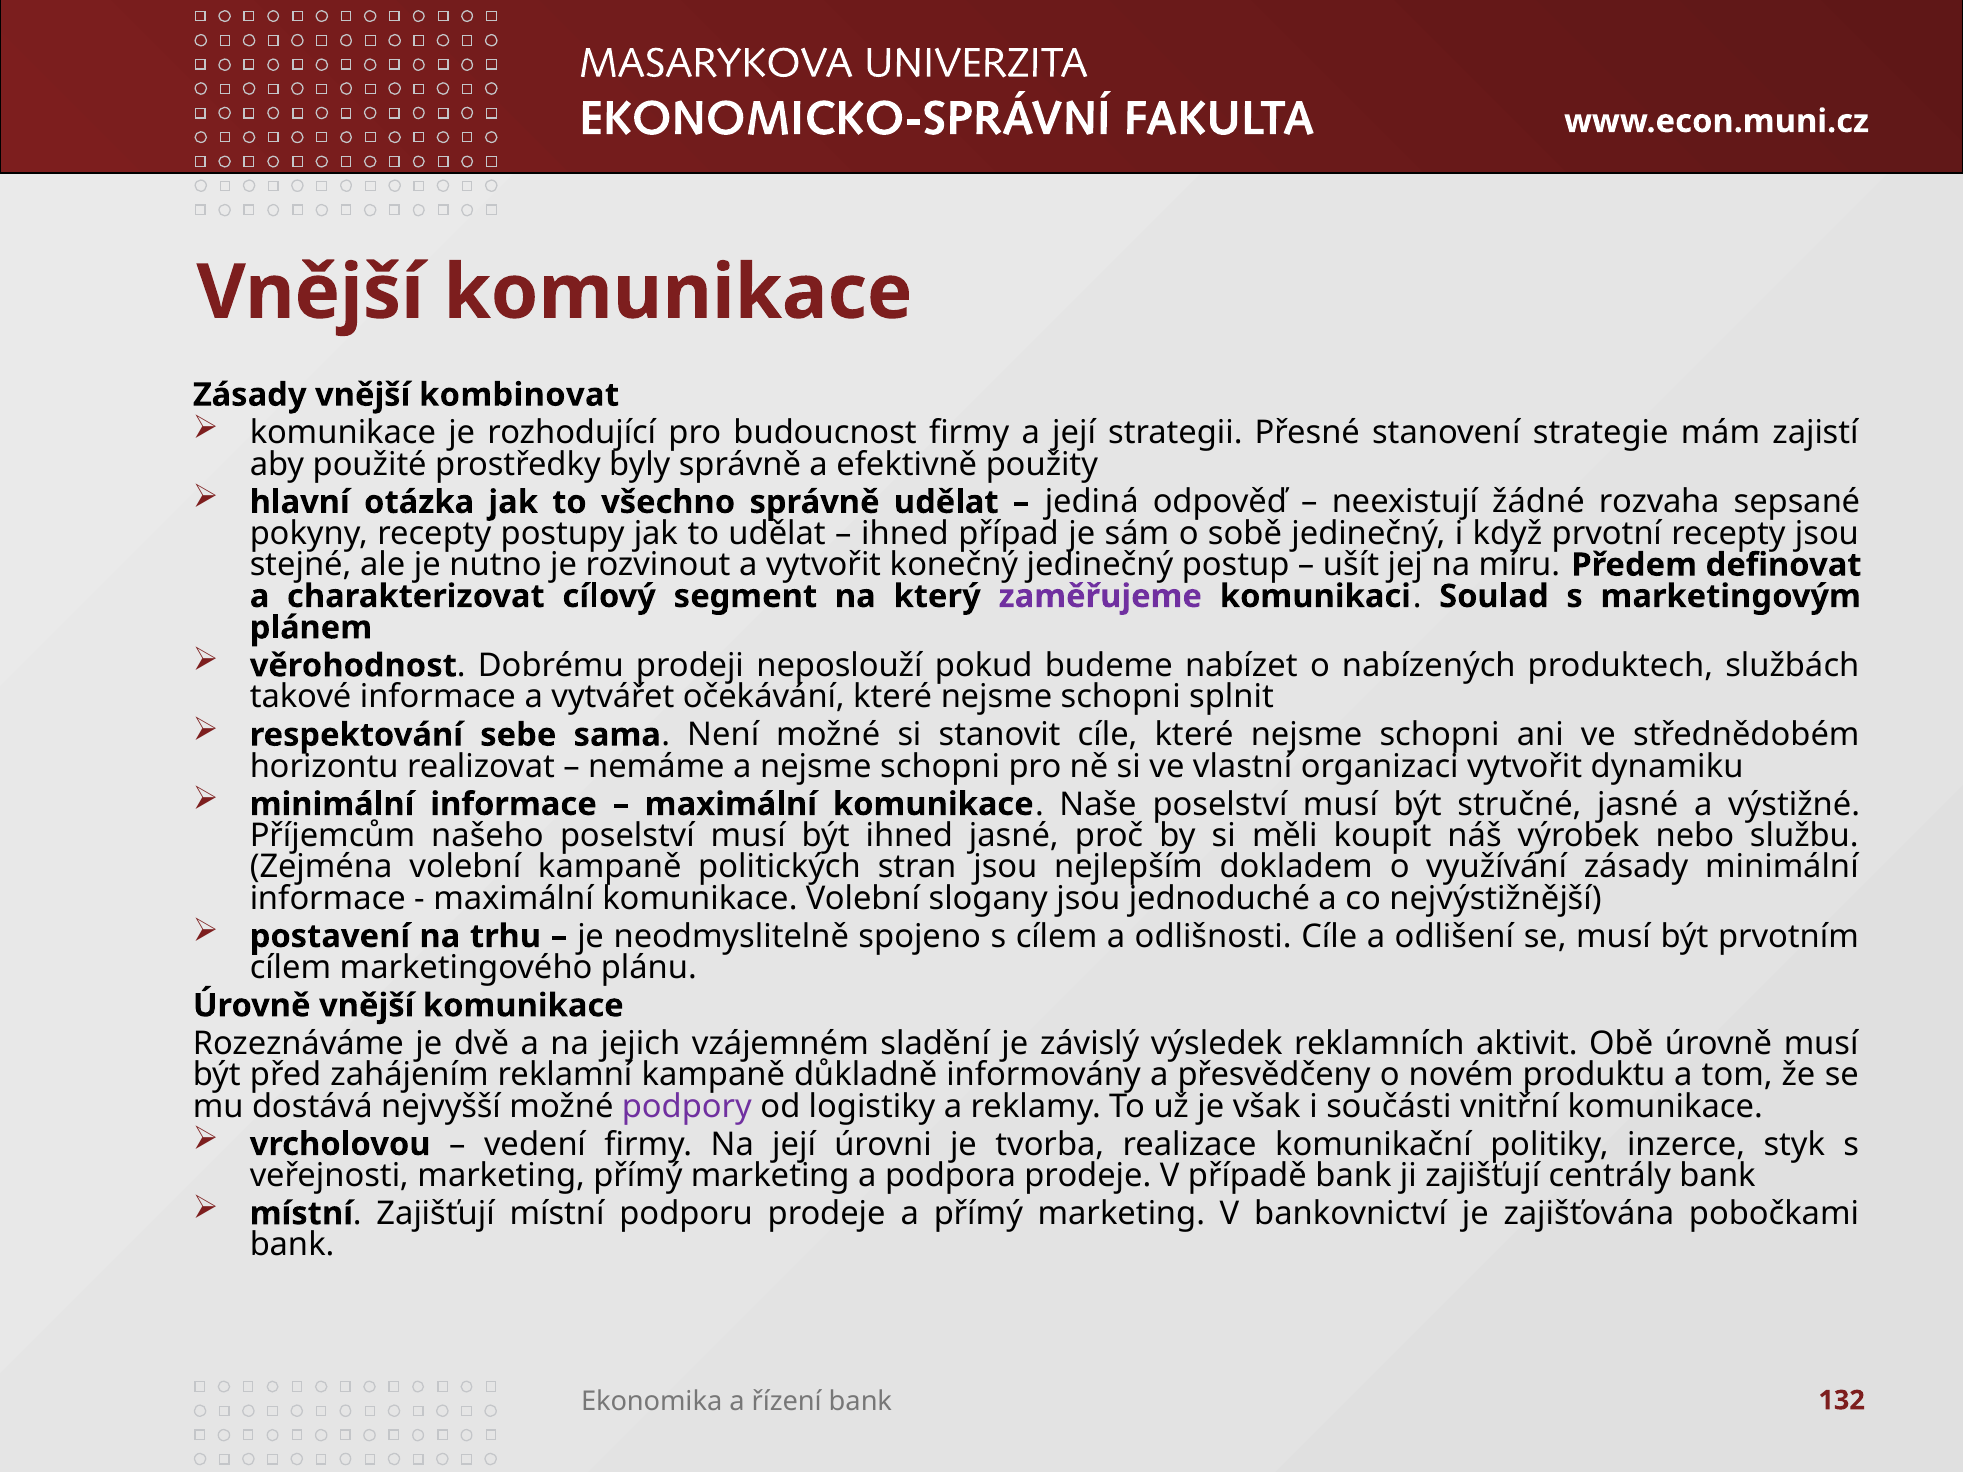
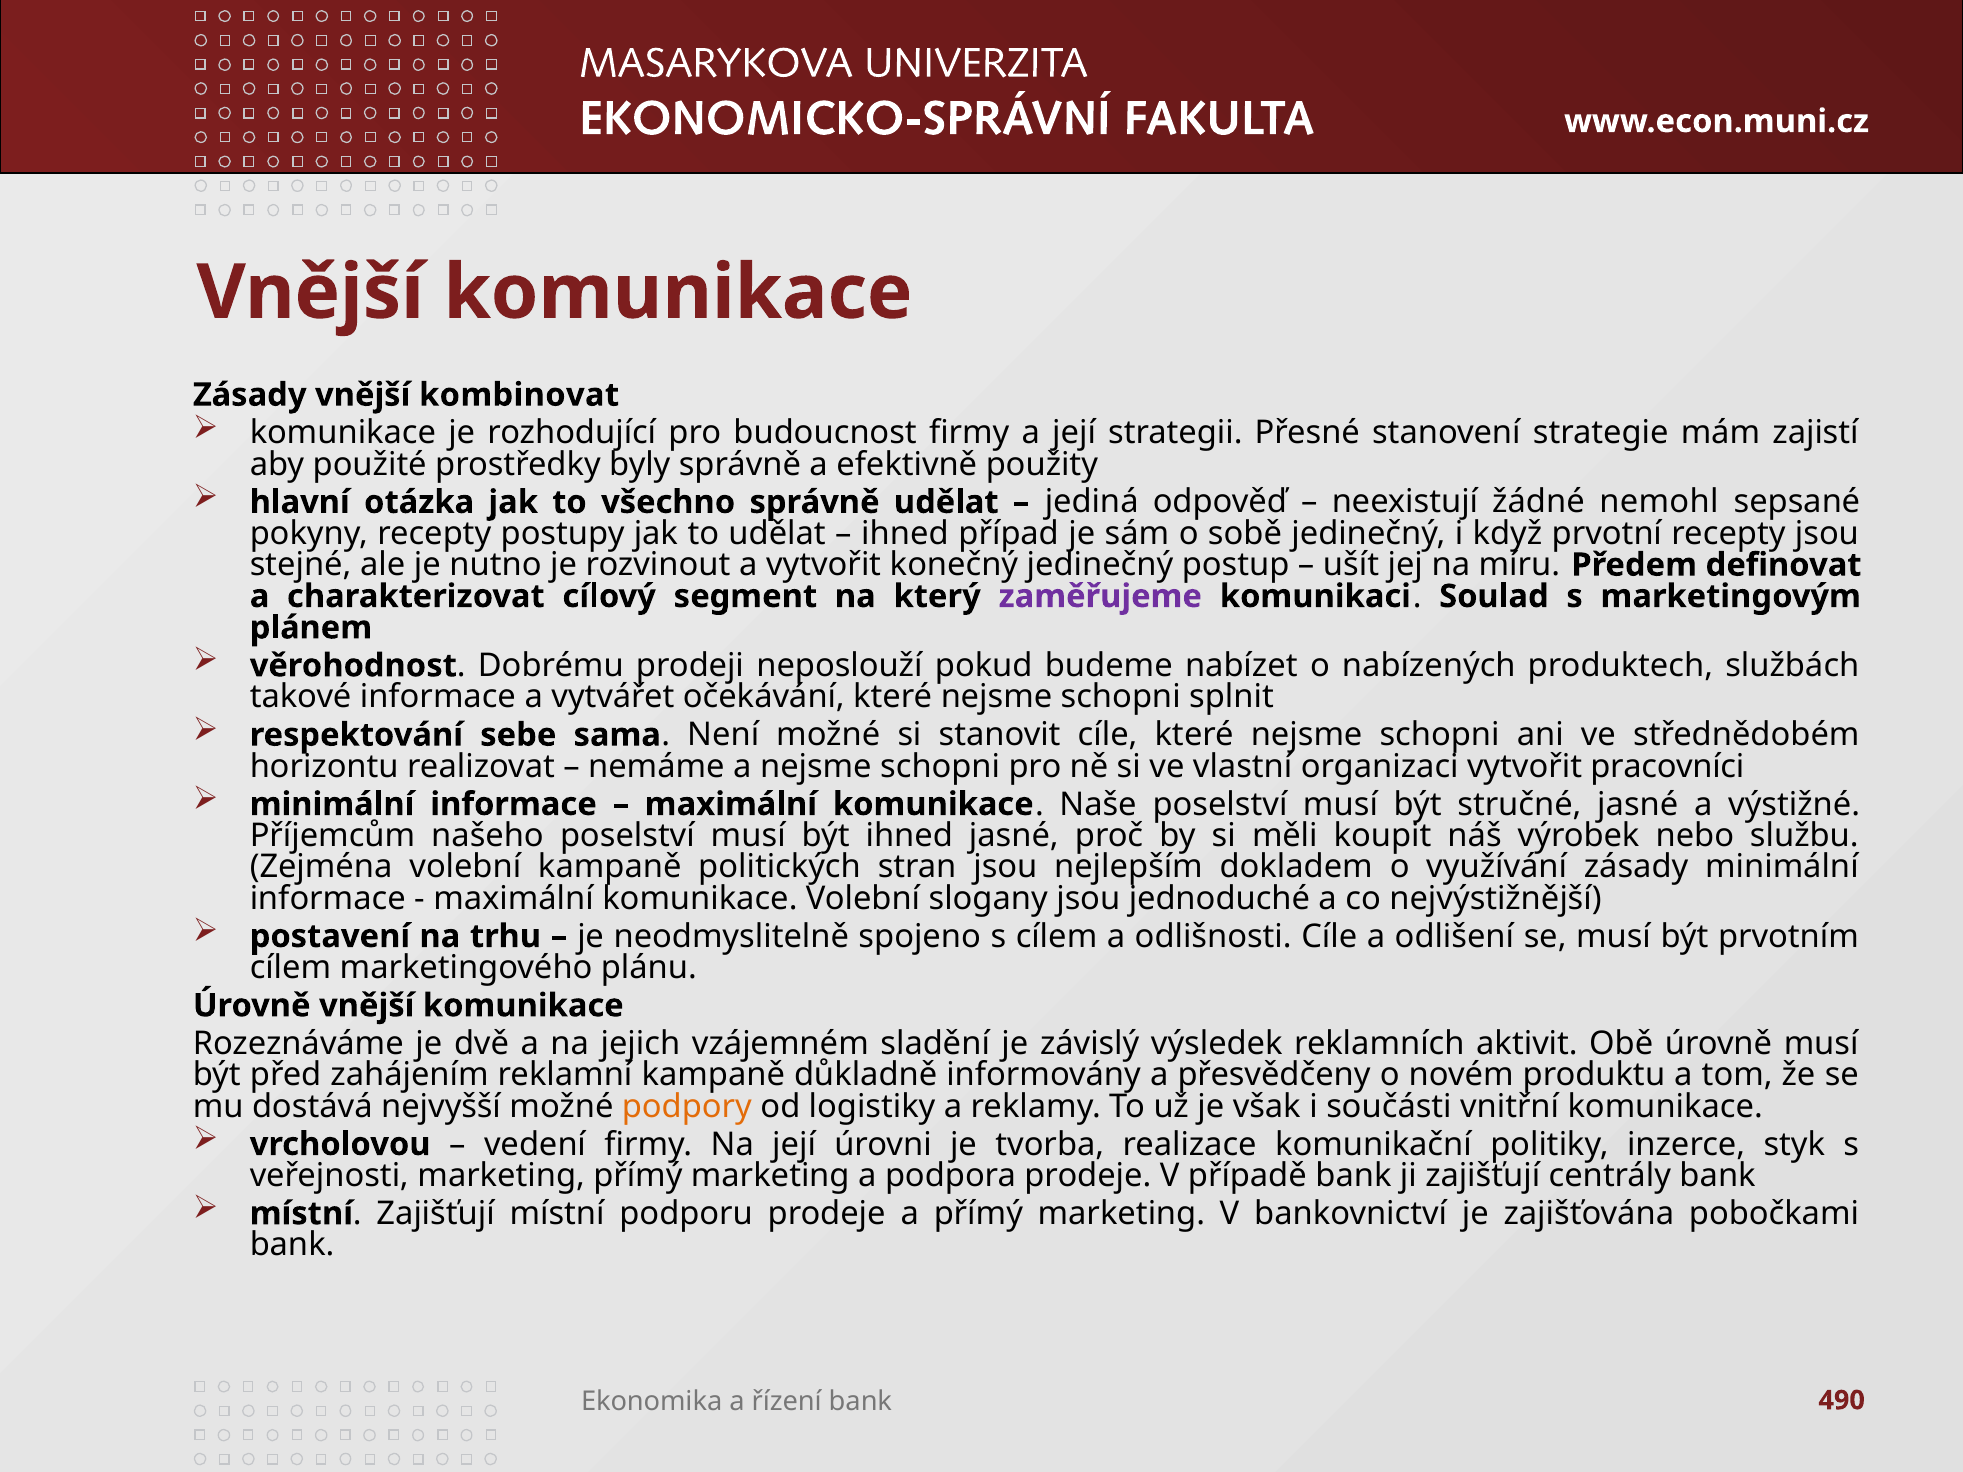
rozvaha: rozvaha -> nemohl
dynamiku: dynamiku -> pracovníci
podpory colour: purple -> orange
132: 132 -> 490
